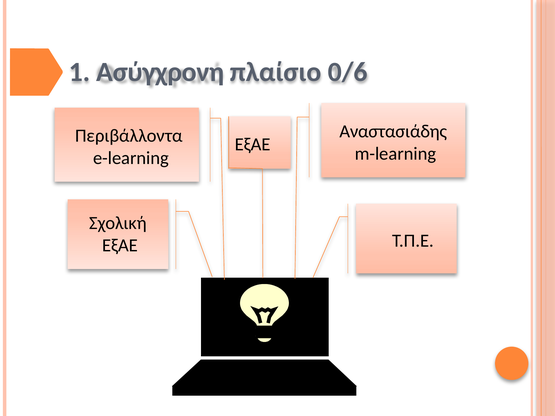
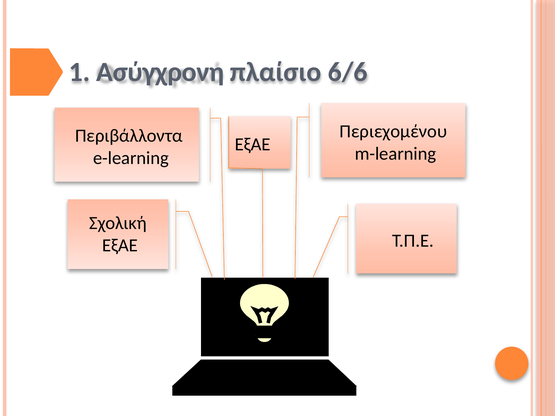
0/6: 0/6 -> 6/6
Αναστασιάδης: Αναστασιάδης -> Περιεχομένου
